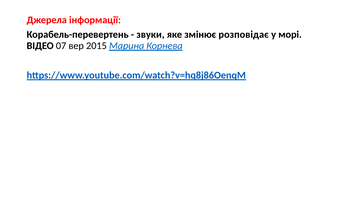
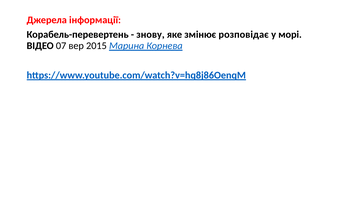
звуки: звуки -> знову
